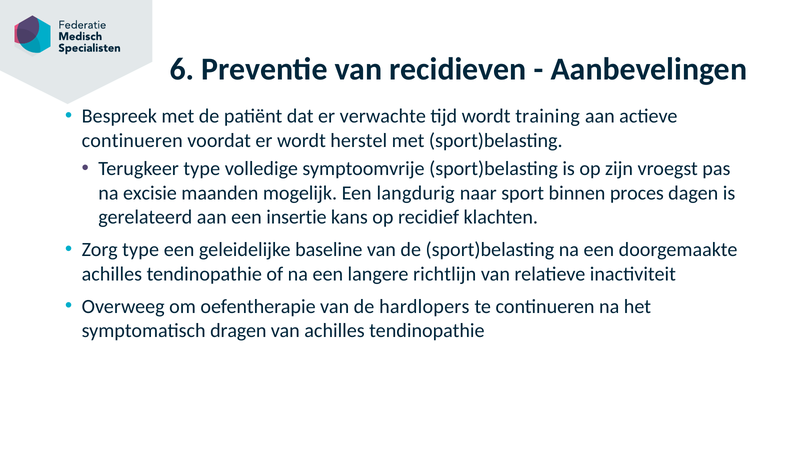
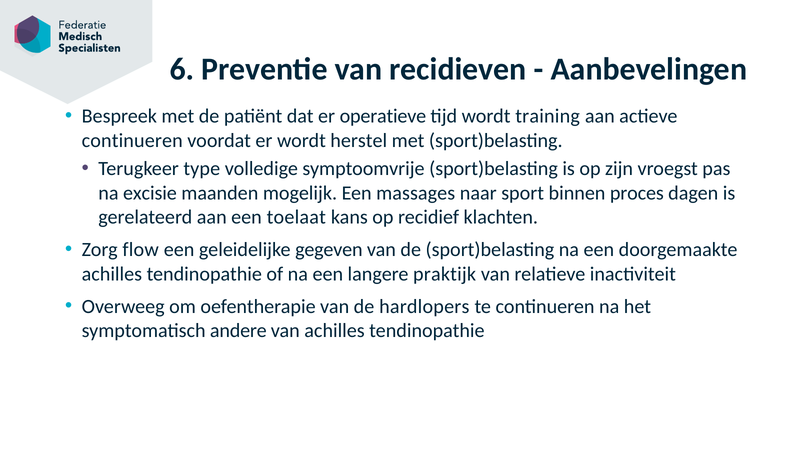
verwachte: verwachte -> operatieve
langdurig: langdurig -> massages
insertie: insertie -> toelaat
Zorg type: type -> flow
baseline: baseline -> gegeven
richtlijn: richtlijn -> praktijk
dragen: dragen -> andere
